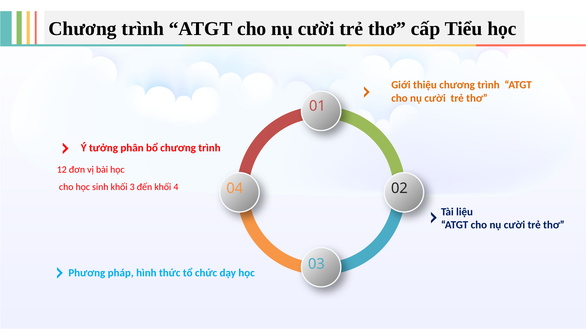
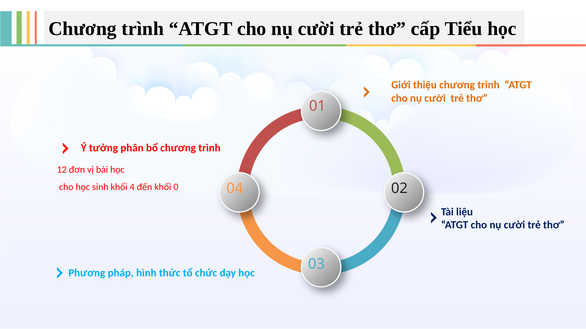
3: 3 -> 4
4: 4 -> 0
